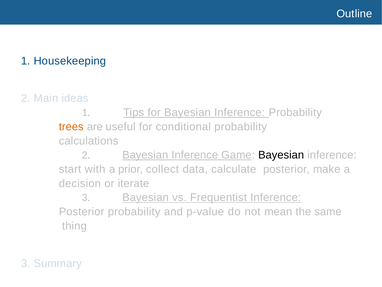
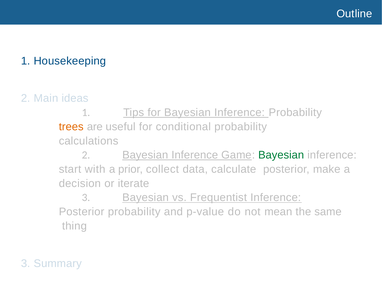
Bayesian at (281, 155) colour: black -> green
